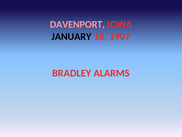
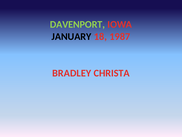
DAVENPORT colour: pink -> light green
1907: 1907 -> 1987
ALARMS: ALARMS -> CHRISTA
